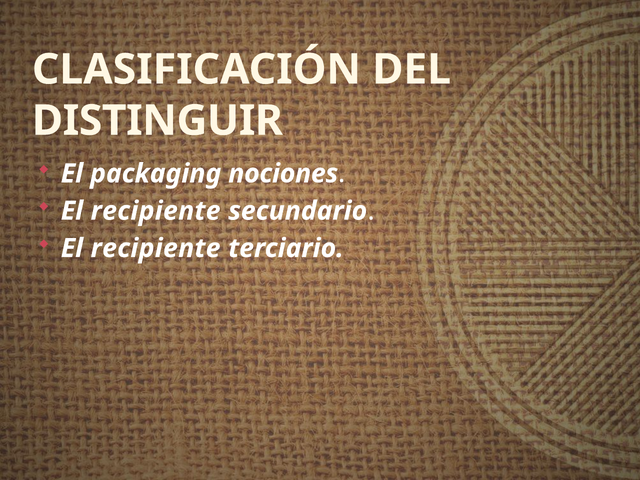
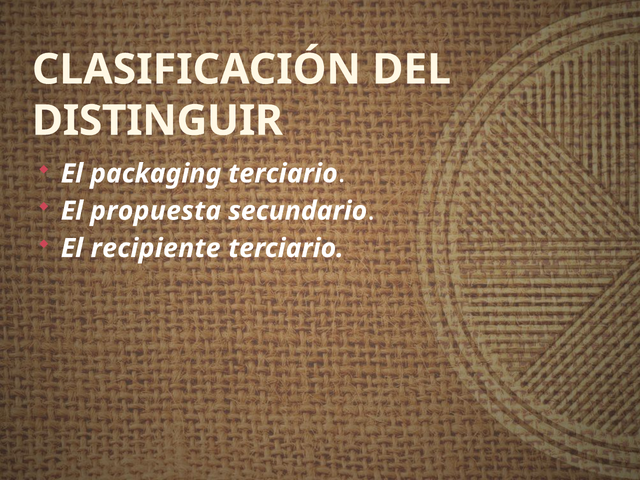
packaging nociones: nociones -> terciario
recipiente at (156, 211): recipiente -> propuesta
